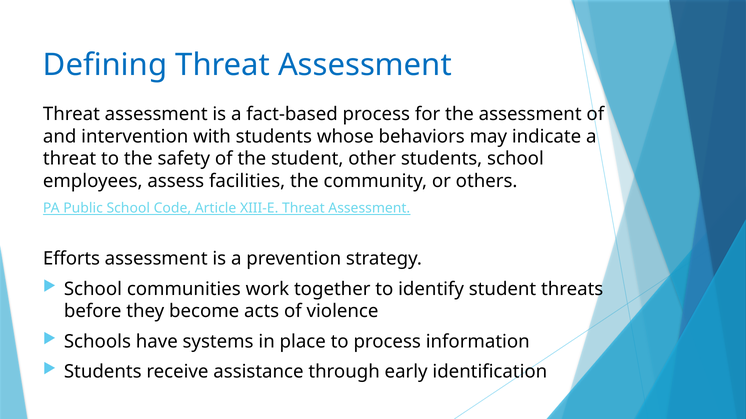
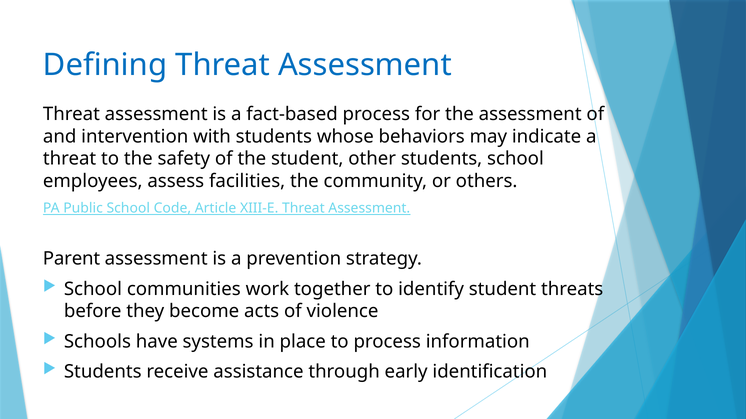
Efforts: Efforts -> Parent
